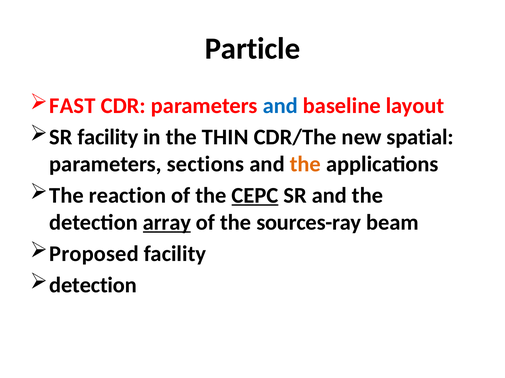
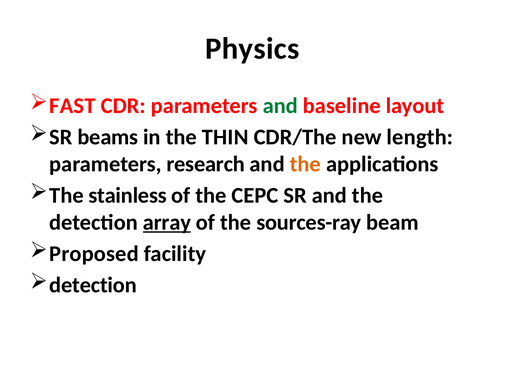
Particle: Particle -> Physics
and at (280, 106) colour: blue -> green
SR facility: facility -> beams
spatial: spatial -> length
sections: sections -> research
reaction: reaction -> stainless
CEPC underline: present -> none
